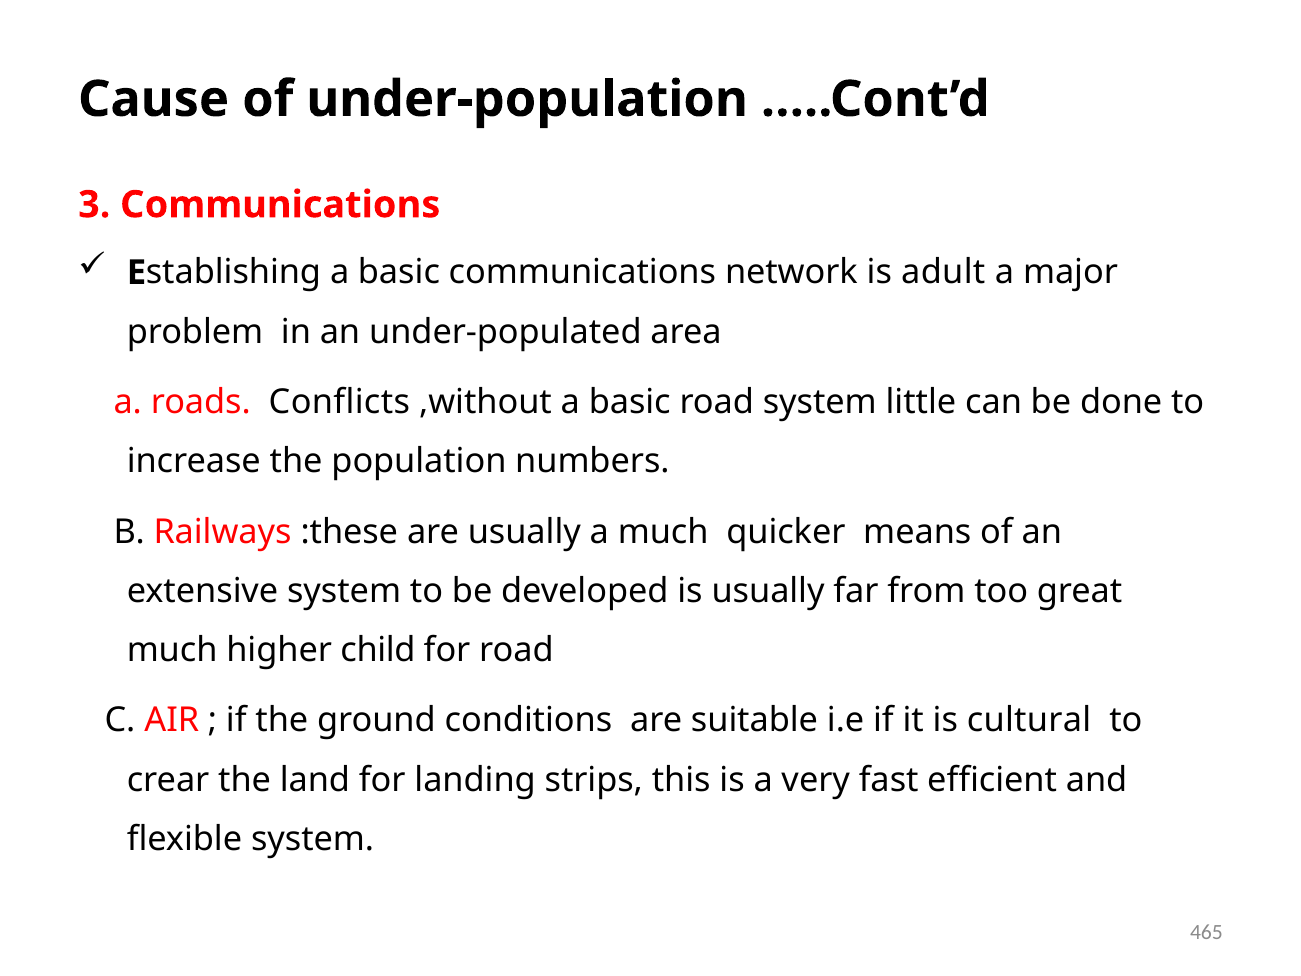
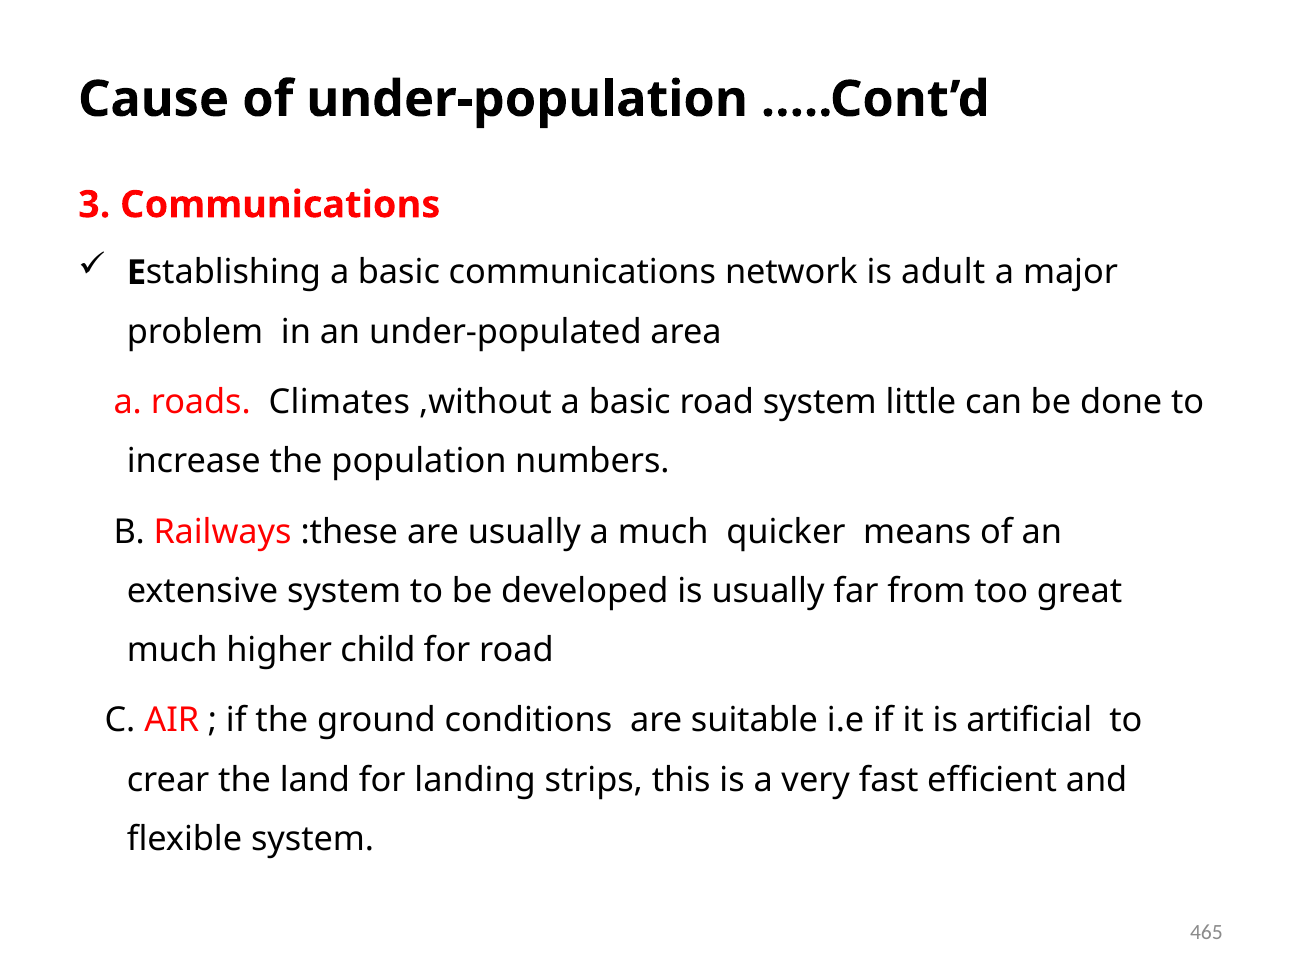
Conflicts: Conflicts -> Climates
cultural: cultural -> artificial
